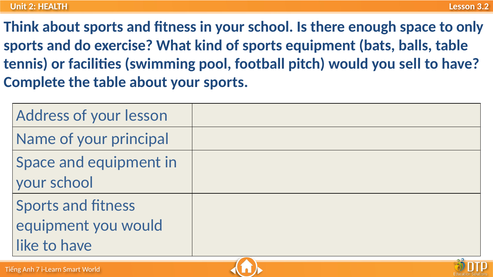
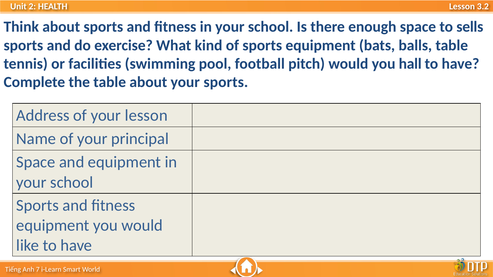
only: only -> sells
sell: sell -> hall
